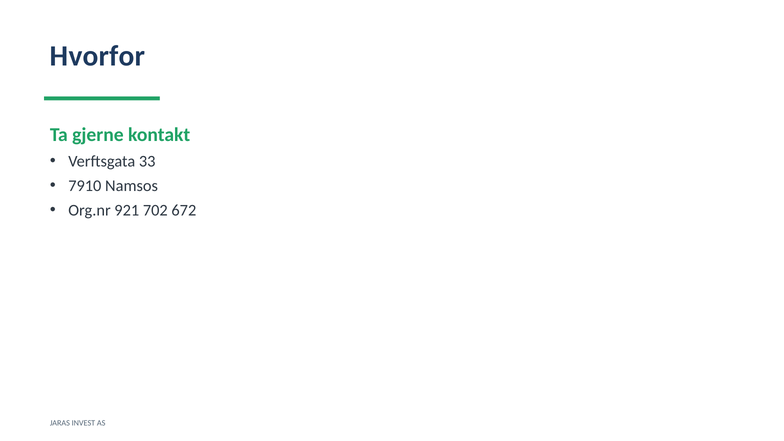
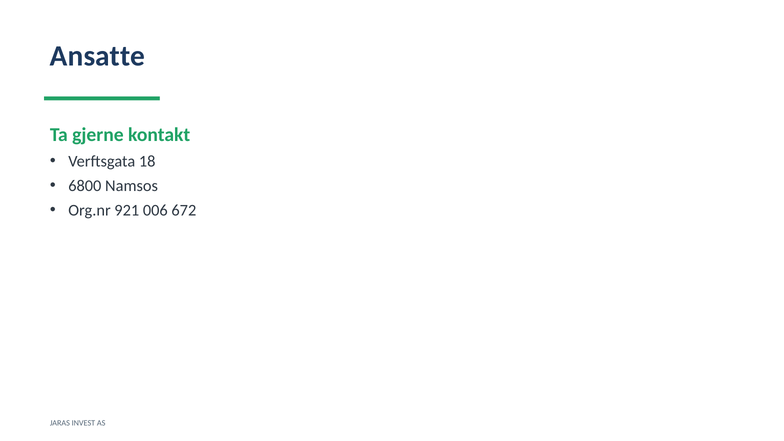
Hvorfor: Hvorfor -> Ansatte
33: 33 -> 18
7910: 7910 -> 6800
702: 702 -> 006
